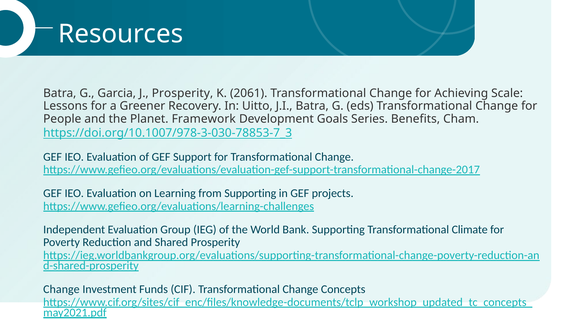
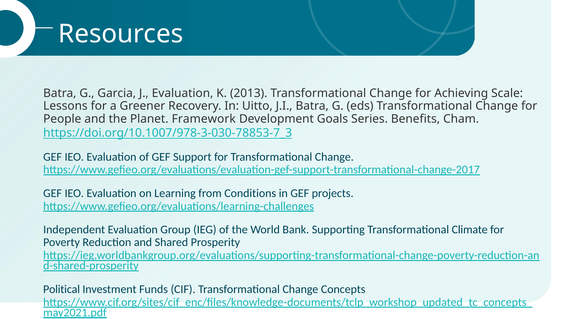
J Prosperity: Prosperity -> Evaluation
2061: 2061 -> 2013
from Supporting: Supporting -> Conditions
Change at (61, 290): Change -> Political
